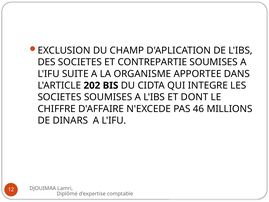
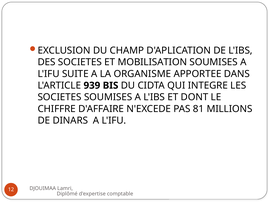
CONTREPARTIE: CONTREPARTIE -> MOBILISATION
202: 202 -> 939
46: 46 -> 81
